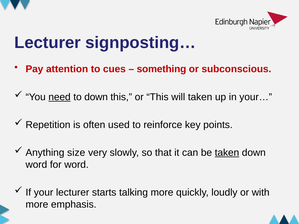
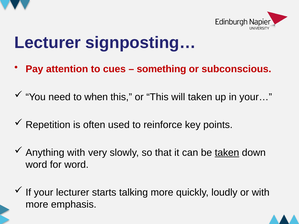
need underline: present -> none
to down: down -> when
Anything size: size -> with
